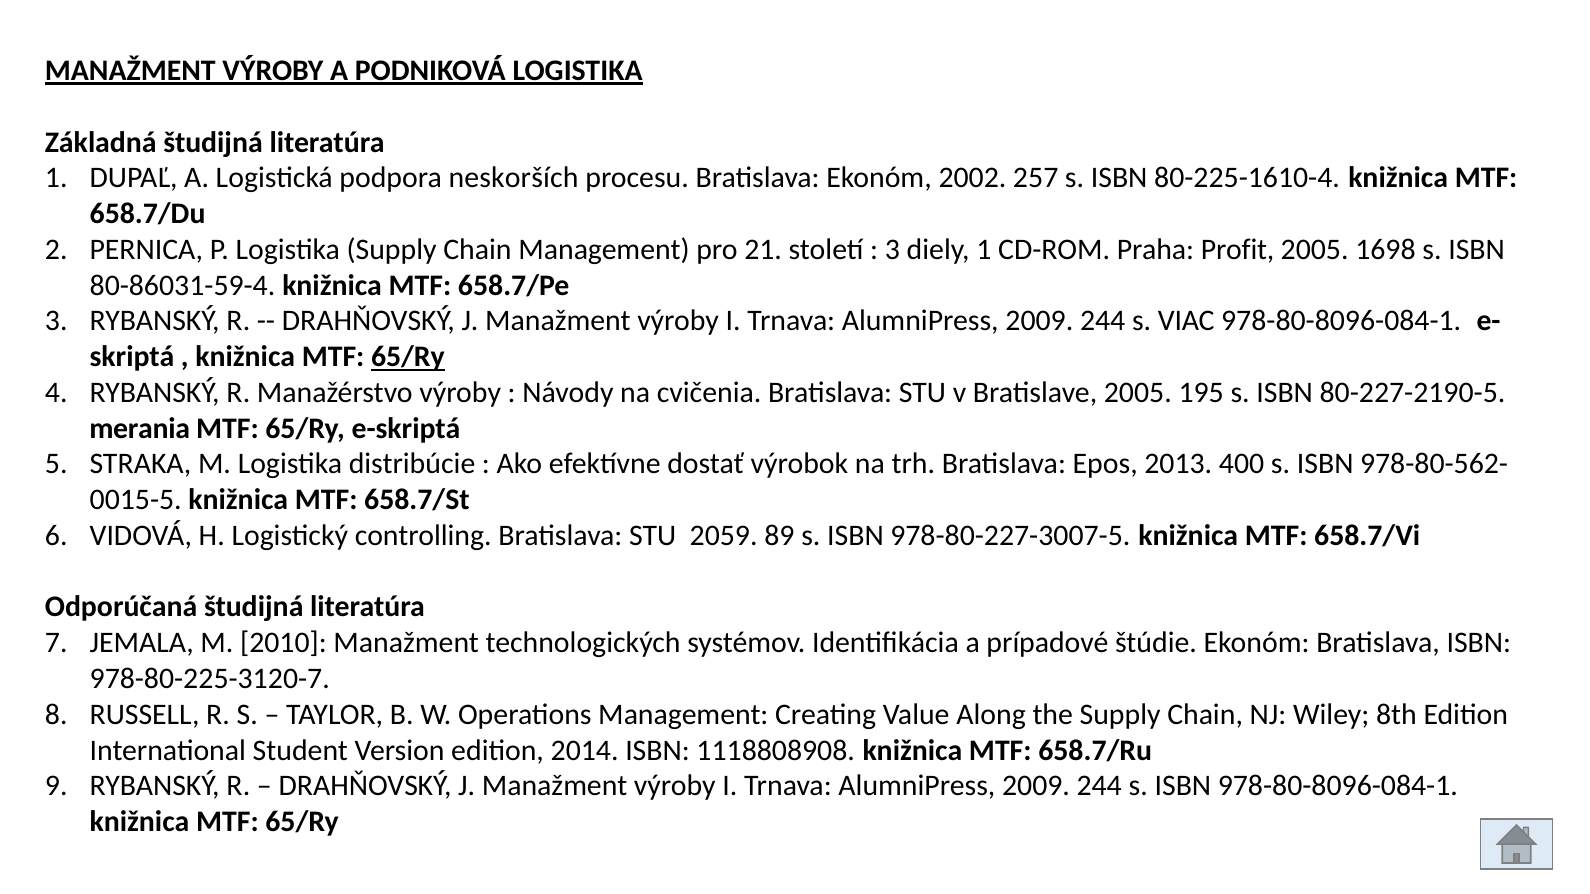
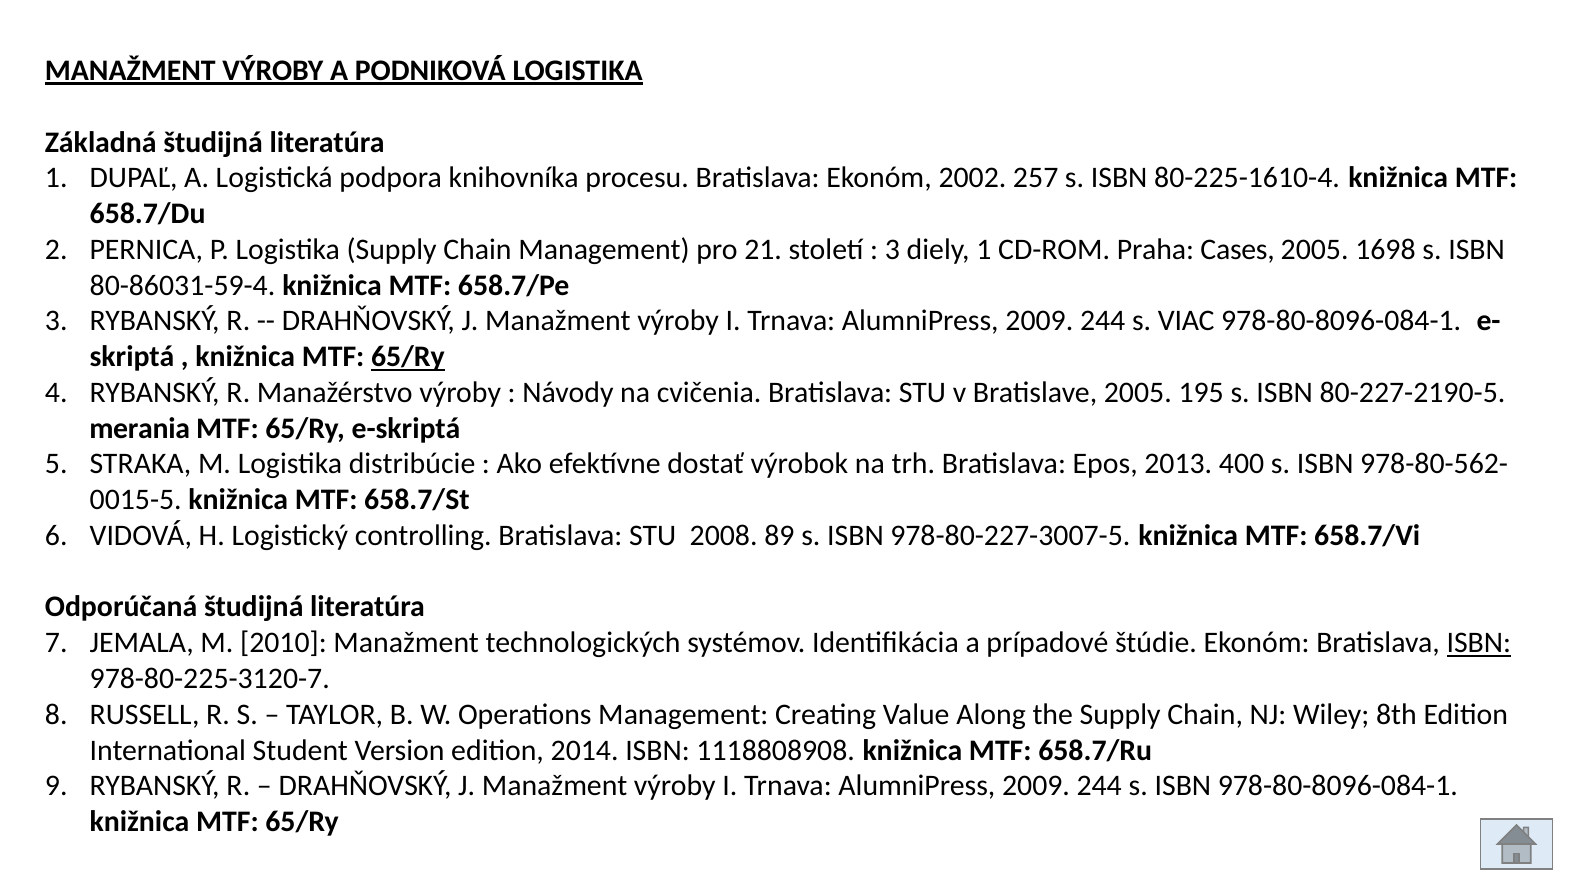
neskorších: neskorších -> knihovníka
Profit: Profit -> Cases
2059: 2059 -> 2008
ISBN at (1479, 643) underline: none -> present
